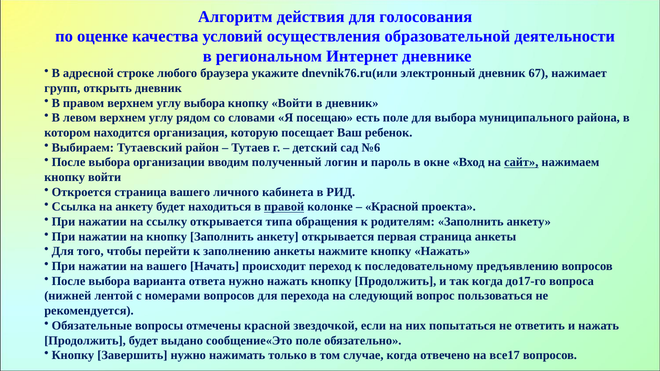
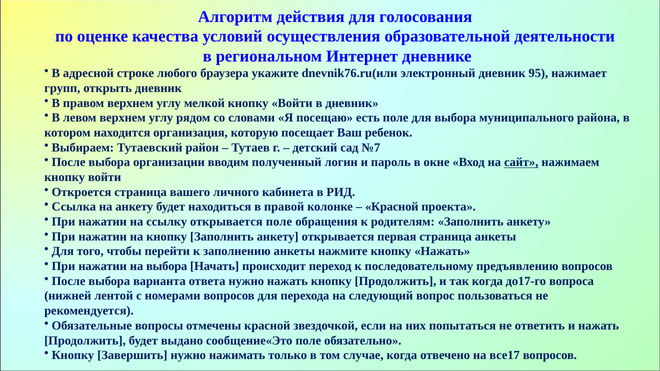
67: 67 -> 95
углу выбора: выбора -> мелкой
№6: №6 -> №7
правой underline: present -> none
открывается типа: типа -> поле
на вашего: вашего -> выбора
